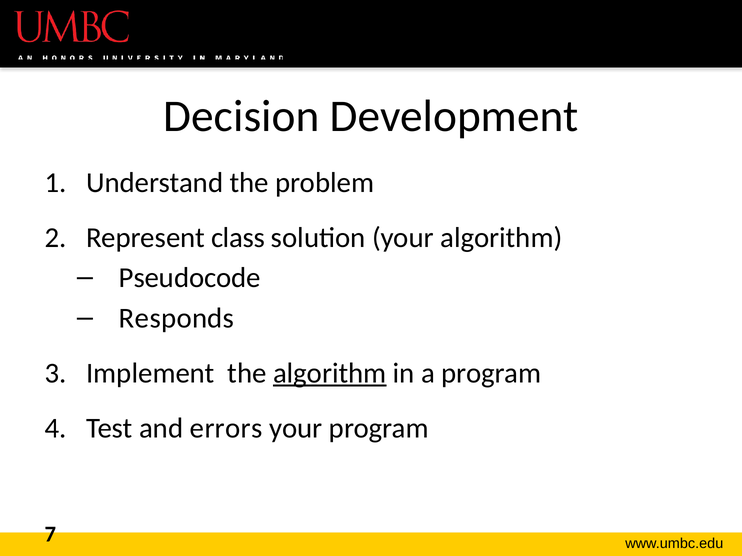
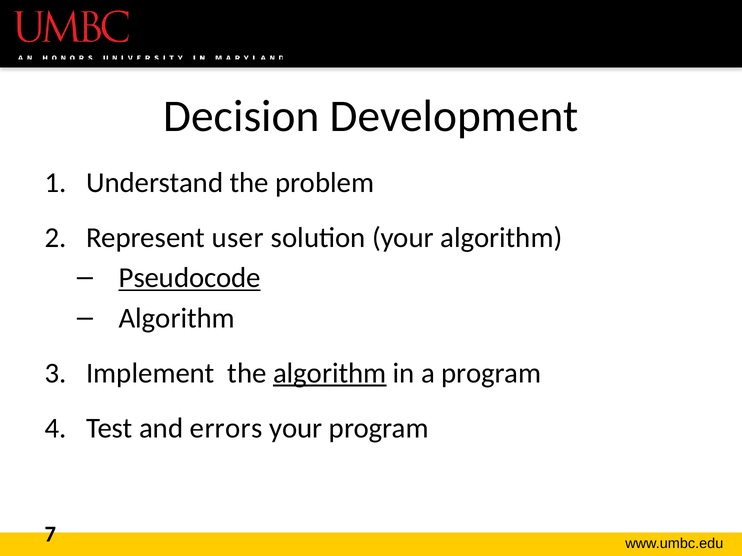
class: class -> user
Pseudocode underline: none -> present
Responds at (177, 319): Responds -> Algorithm
